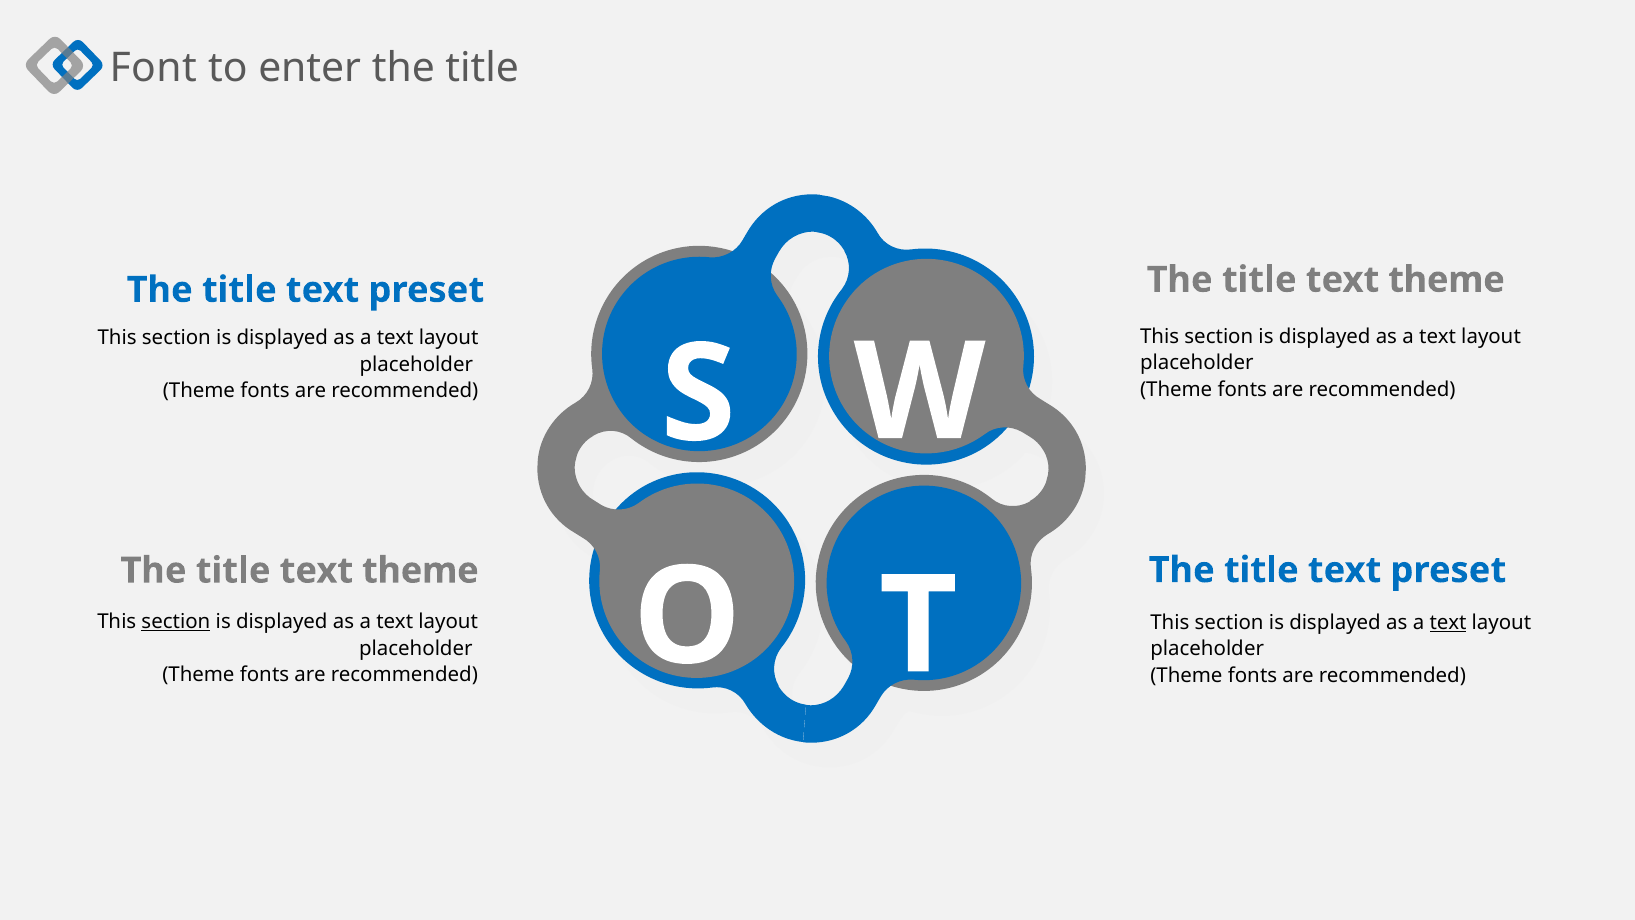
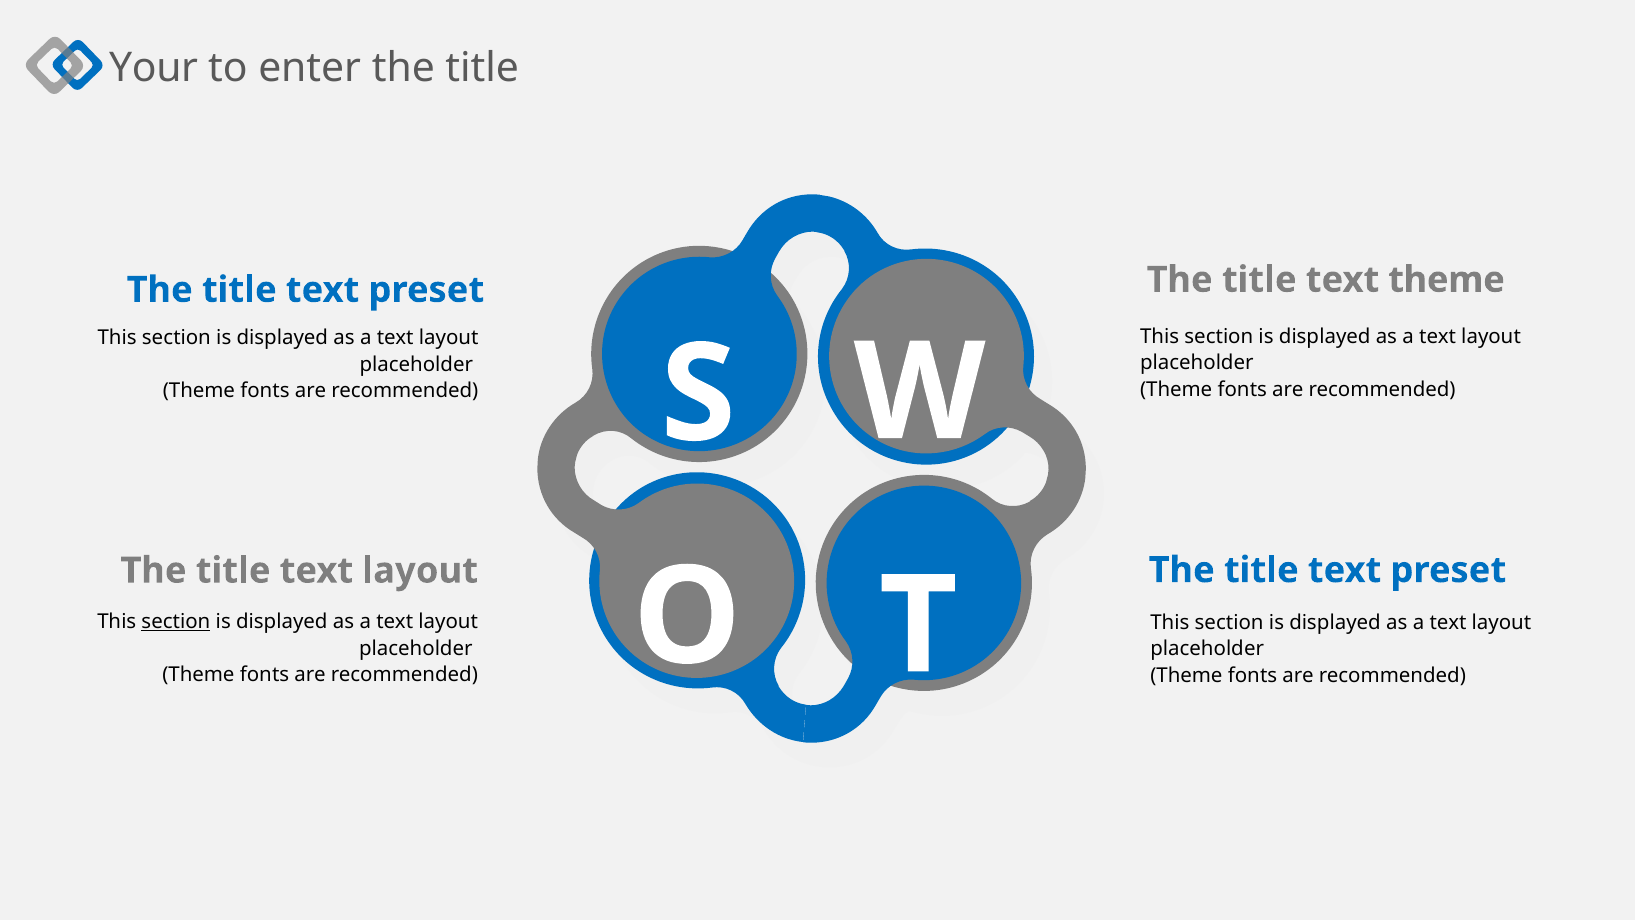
Font: Font -> Your
theme at (420, 570): theme -> layout
text at (1448, 622) underline: present -> none
